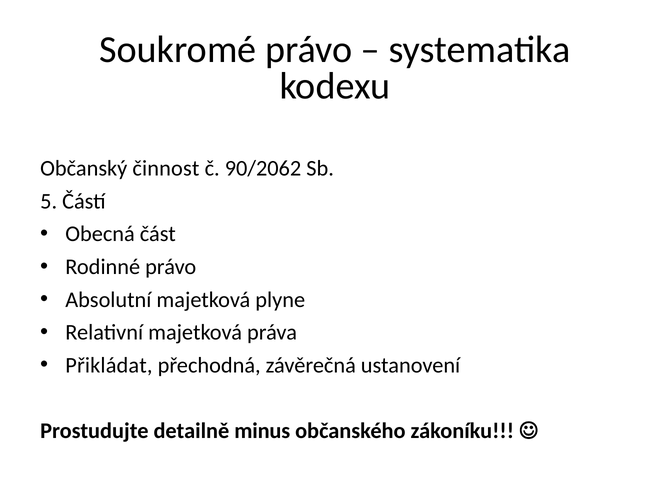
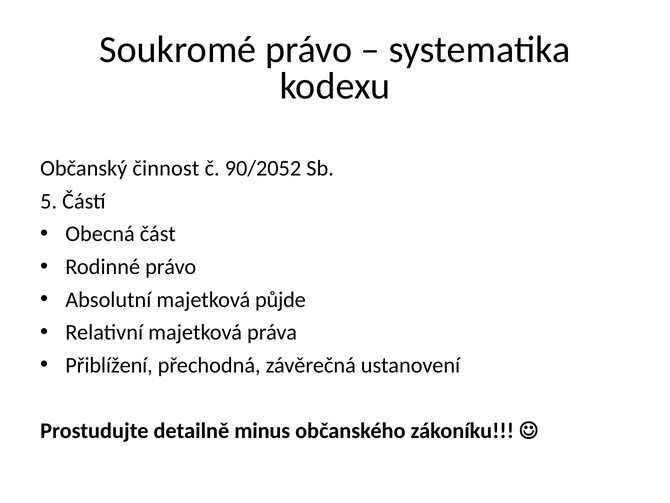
90/2062: 90/2062 -> 90/2052
plyne: plyne -> půjde
Přikládat: Přikládat -> Přiblížení
